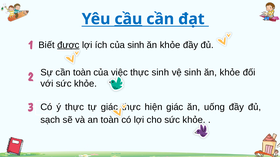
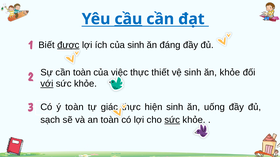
khỏe at (170, 45): khỏe -> đáng
thực sinh: sinh -> thiết
với underline: none -> present
ý thực: thực -> toàn
hiện giác: giác -> sinh
sức at (172, 120) underline: none -> present
